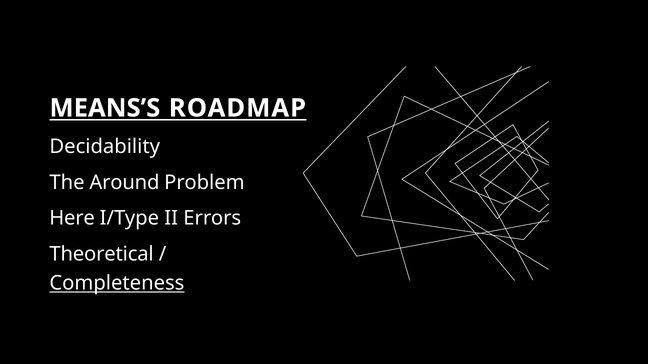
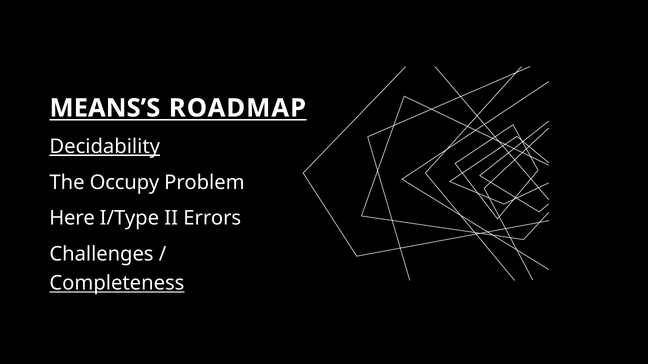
Decidability underline: none -> present
Around: Around -> Occupy
Theoretical: Theoretical -> Challenges
